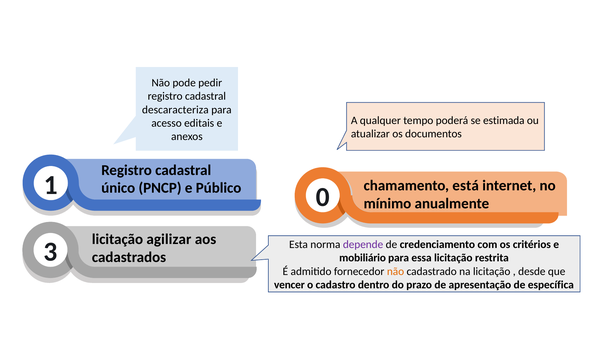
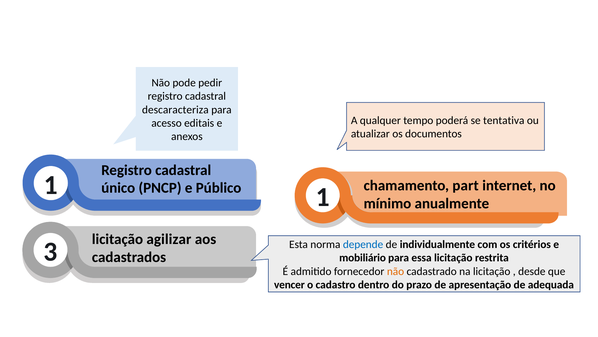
estimada: estimada -> tentativa
1 0: 0 -> 1
está: está -> part
depende colour: purple -> blue
credenciamento: credenciamento -> individualmente
específica: específica -> adequada
